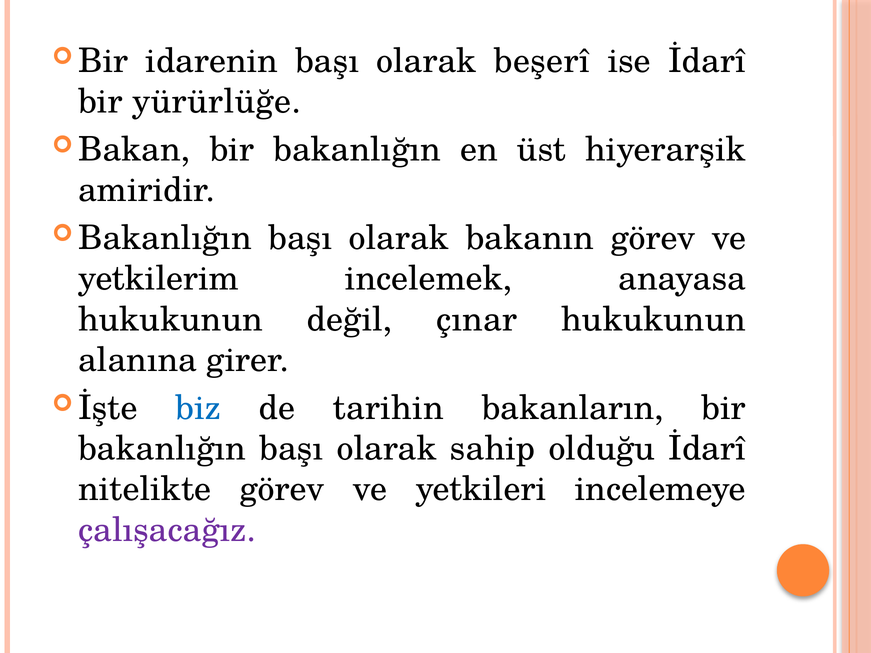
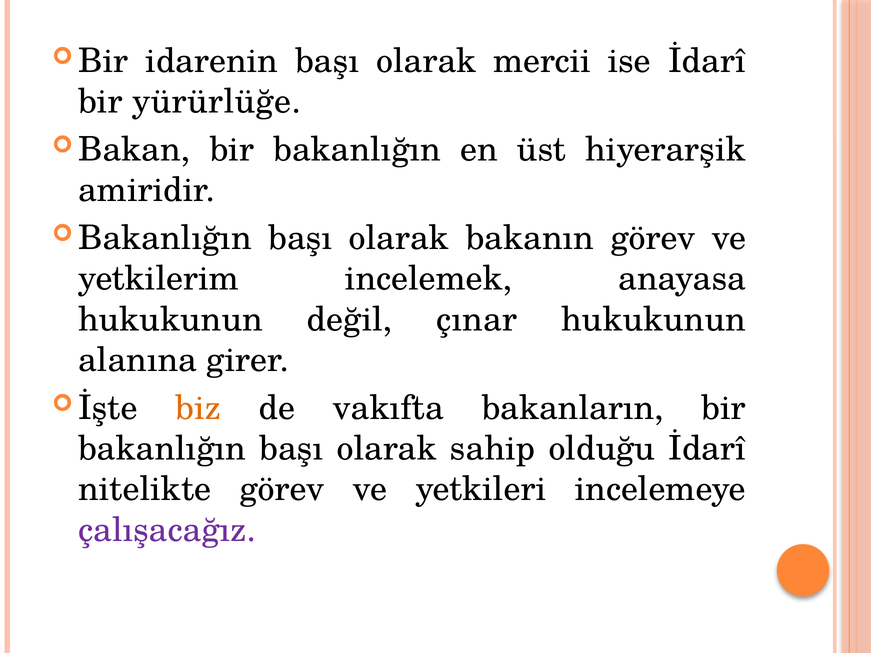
beşerî: beşerî -> mercii
biz colour: blue -> orange
tarihin: tarihin -> vakıfta
